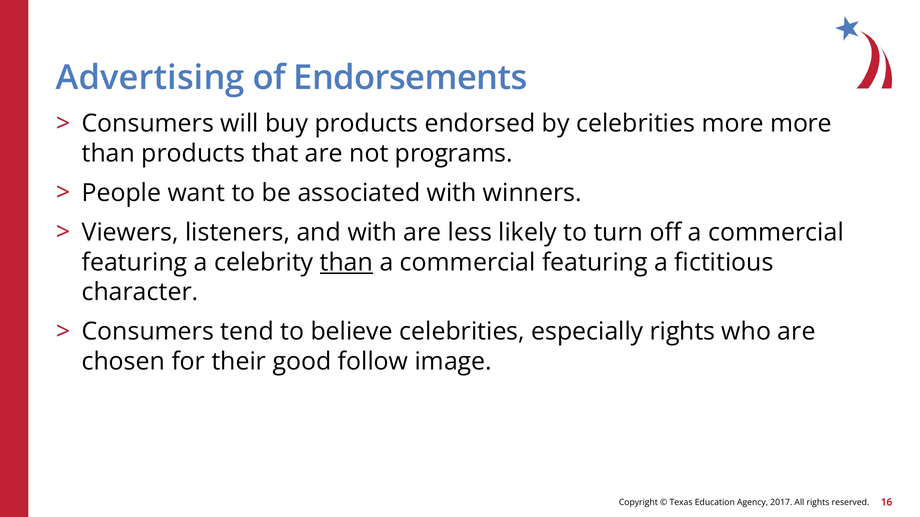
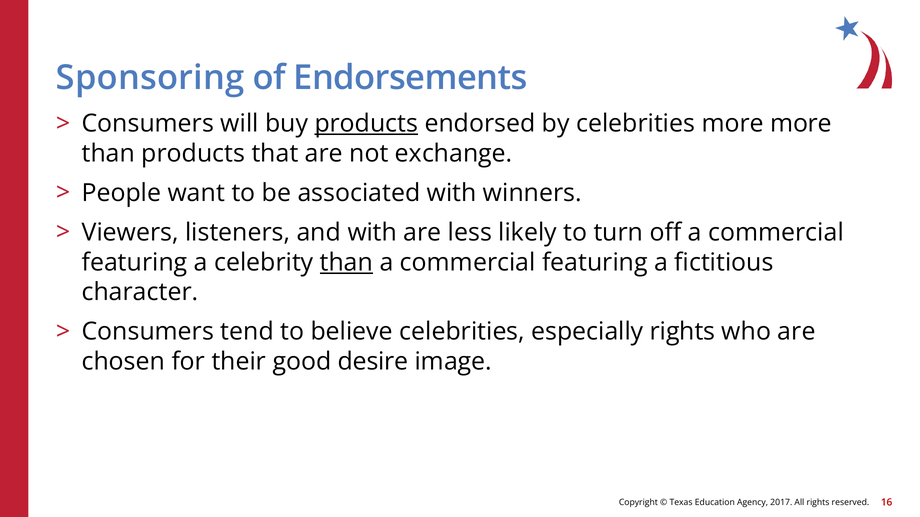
Advertising: Advertising -> Sponsoring
products at (366, 124) underline: none -> present
programs: programs -> exchange
follow: follow -> desire
